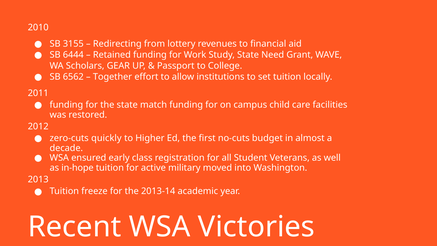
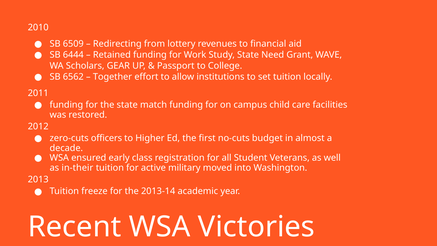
3155: 3155 -> 6509
quickly: quickly -> officers
in-hope: in-hope -> in-their
